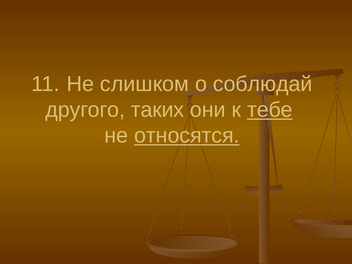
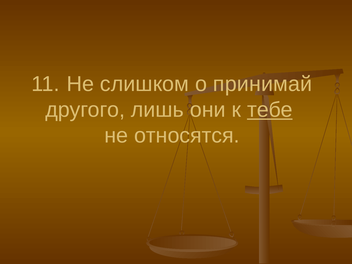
соблюдай: соблюдай -> принимай
таких: таких -> лишь
относятся underline: present -> none
